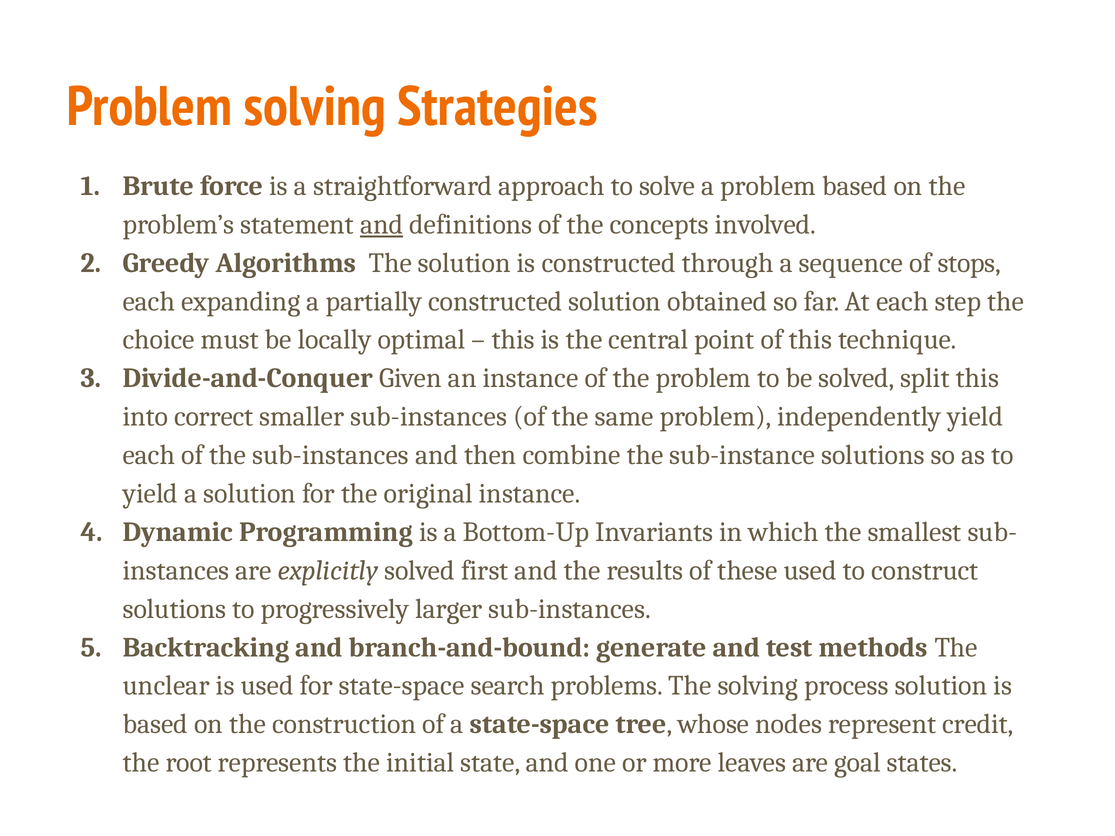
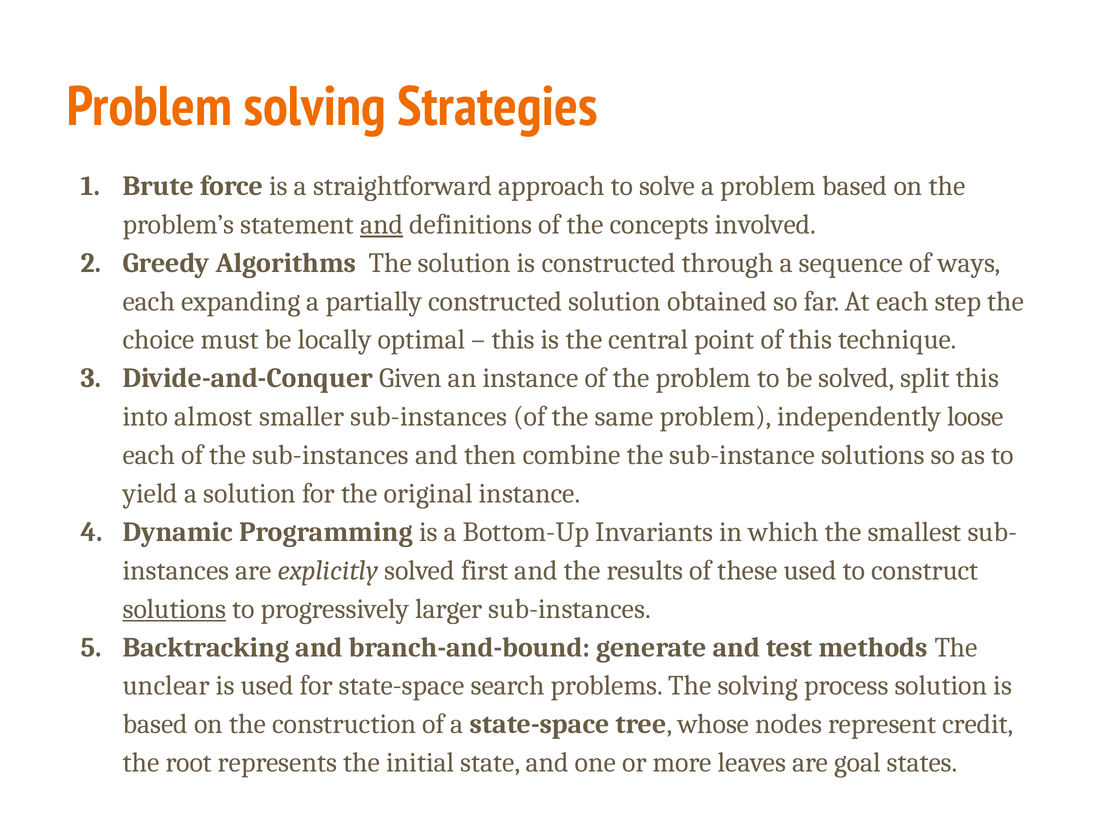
stops: stops -> ways
correct: correct -> almost
independently yield: yield -> loose
solutions at (174, 609) underline: none -> present
